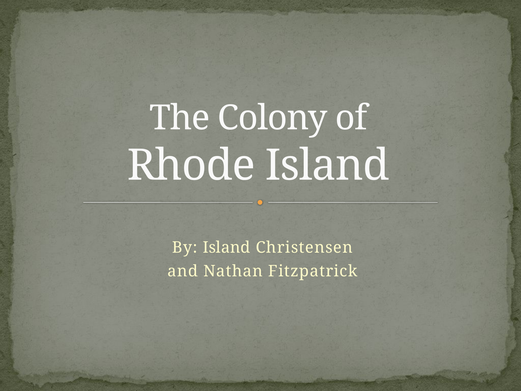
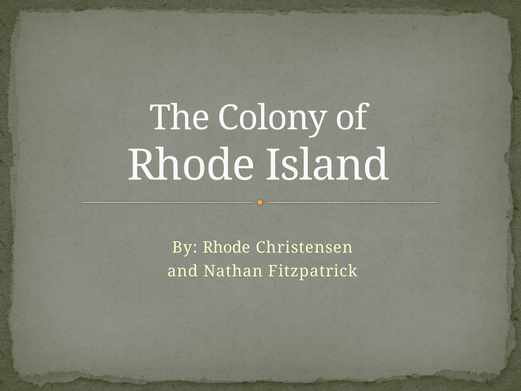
By Island: Island -> Rhode
